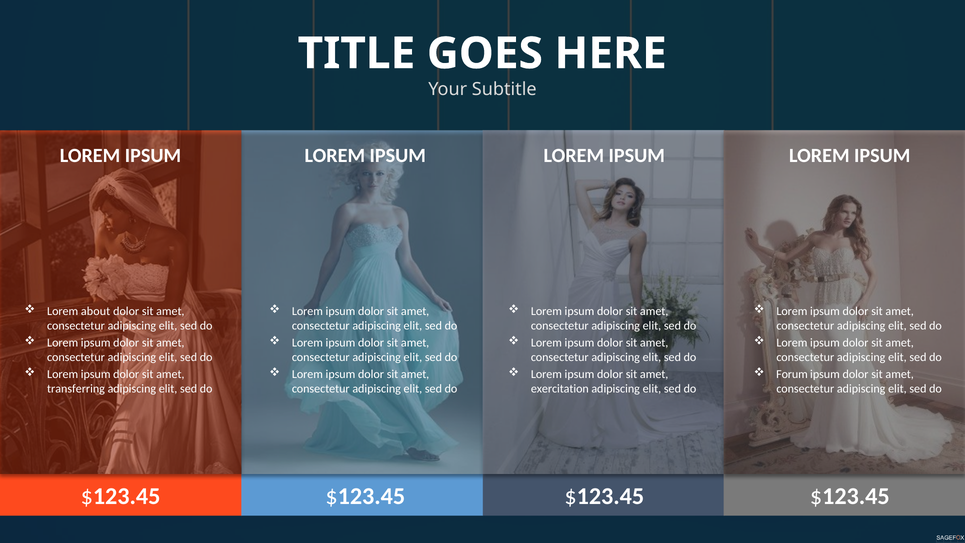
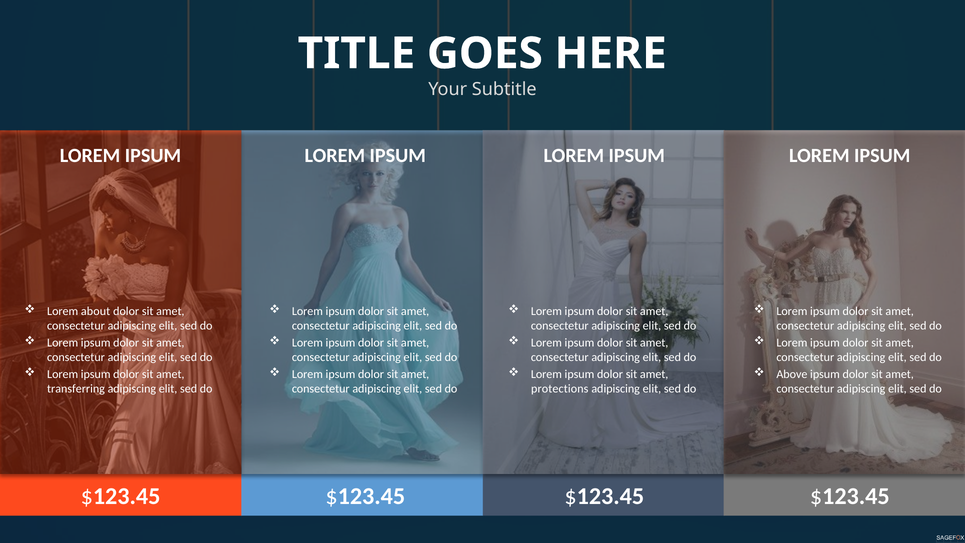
Forum: Forum -> Above
exercitation: exercitation -> protections
